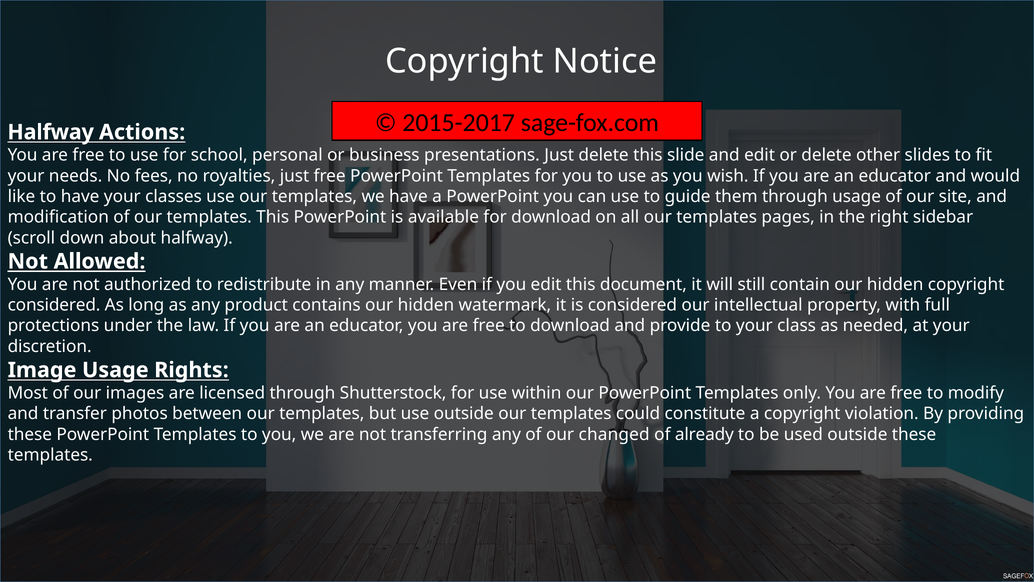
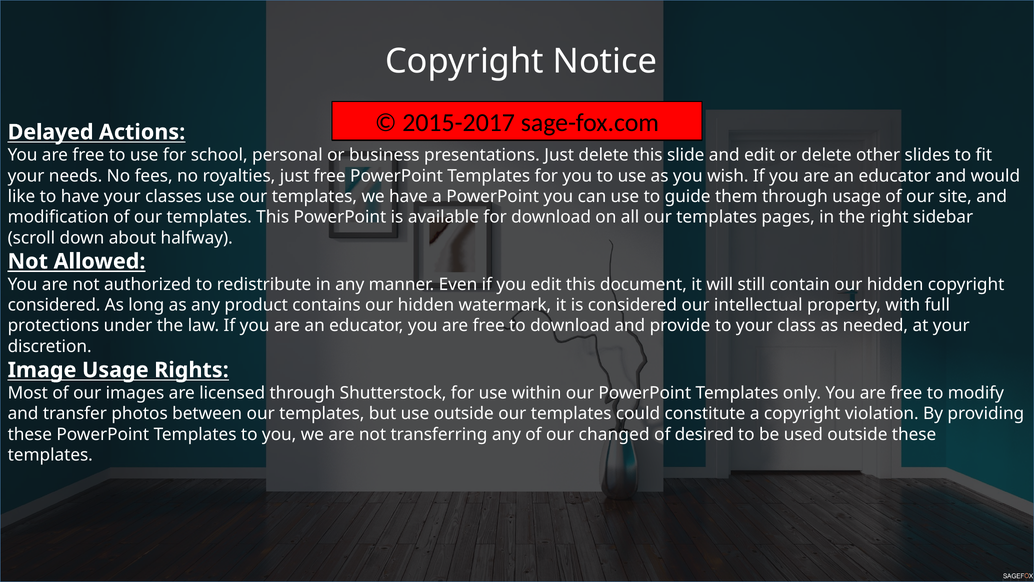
Halfway at (51, 132): Halfway -> Delayed
already: already -> desired
